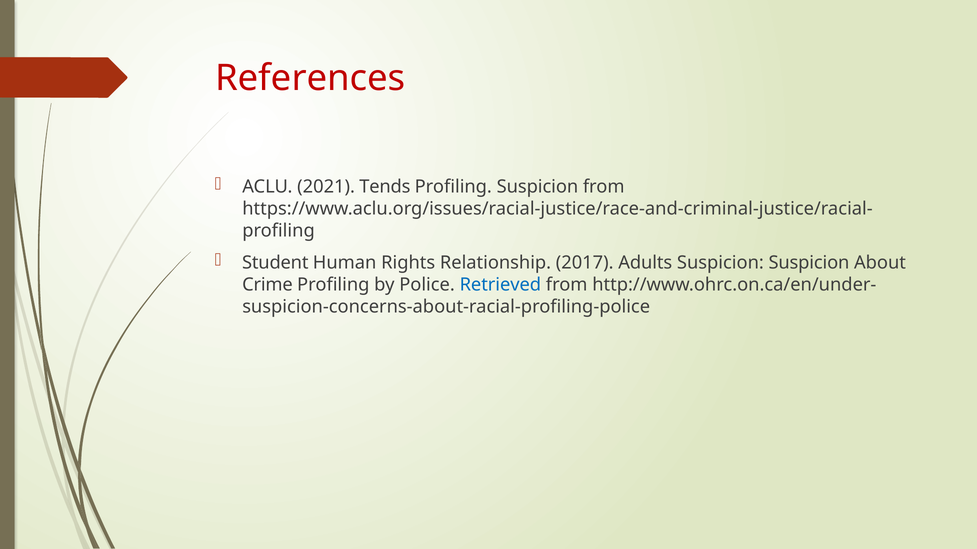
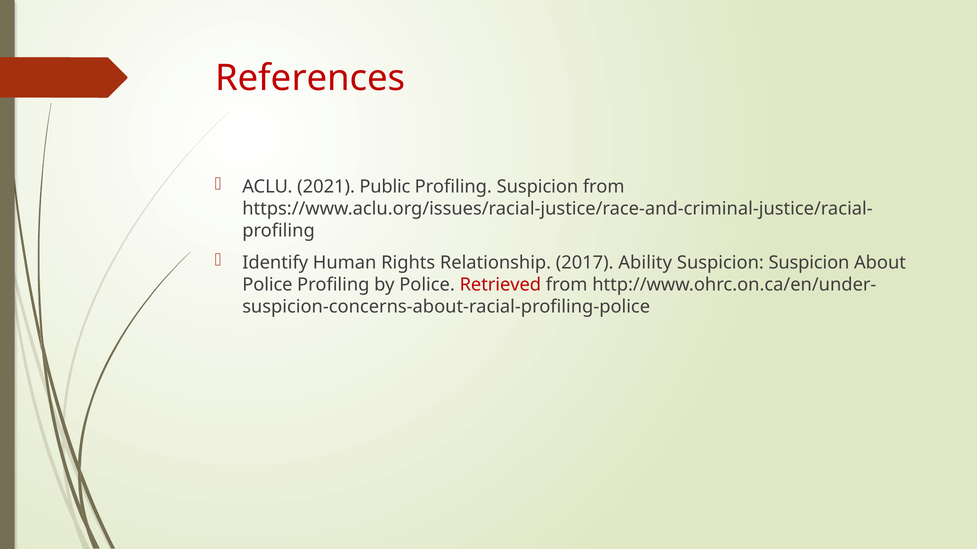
Tends: Tends -> Public
Student: Student -> Identify
Adults: Adults -> Ability
Crime at (267, 285): Crime -> Police
Retrieved colour: blue -> red
